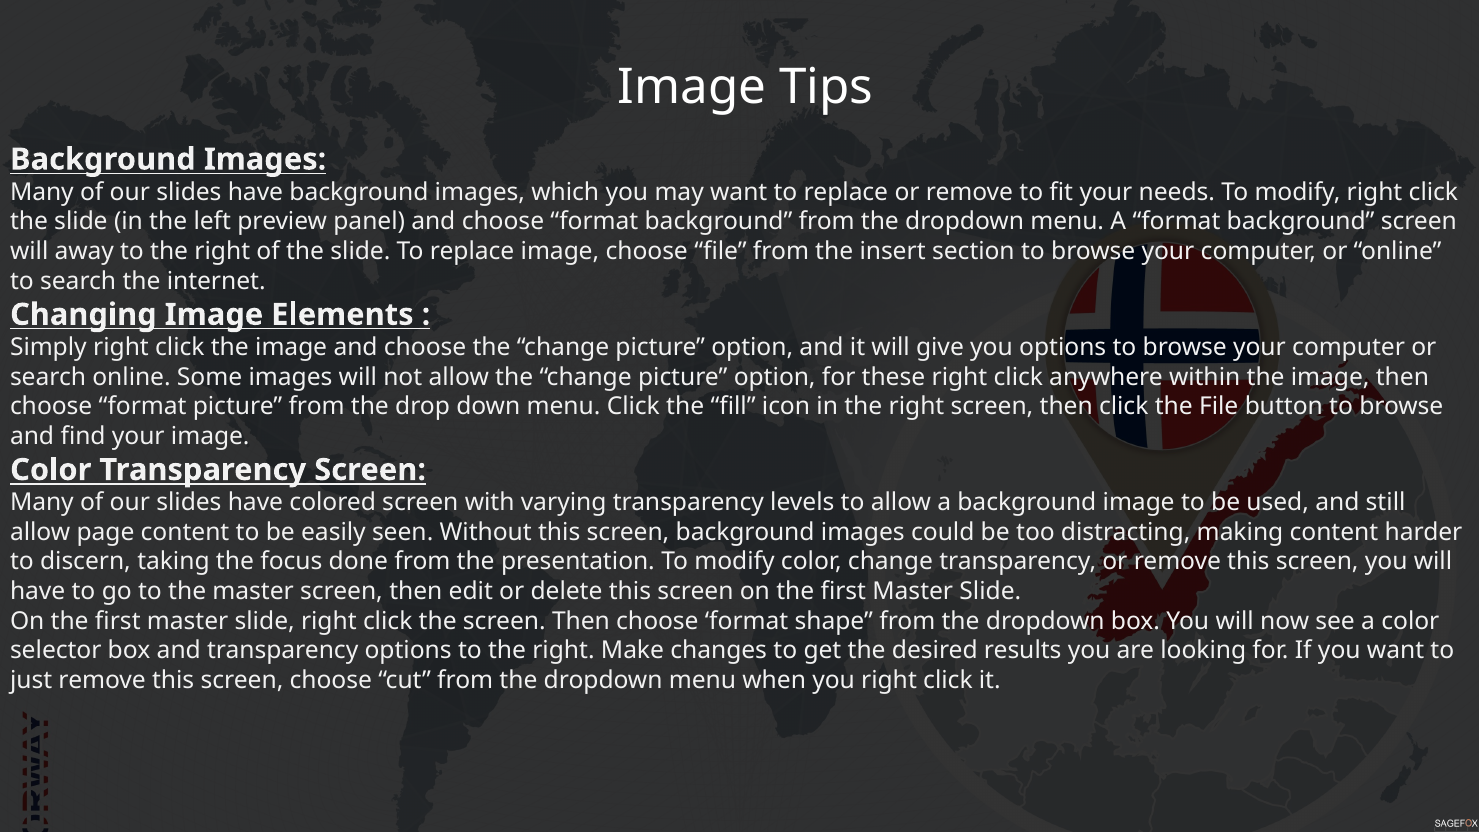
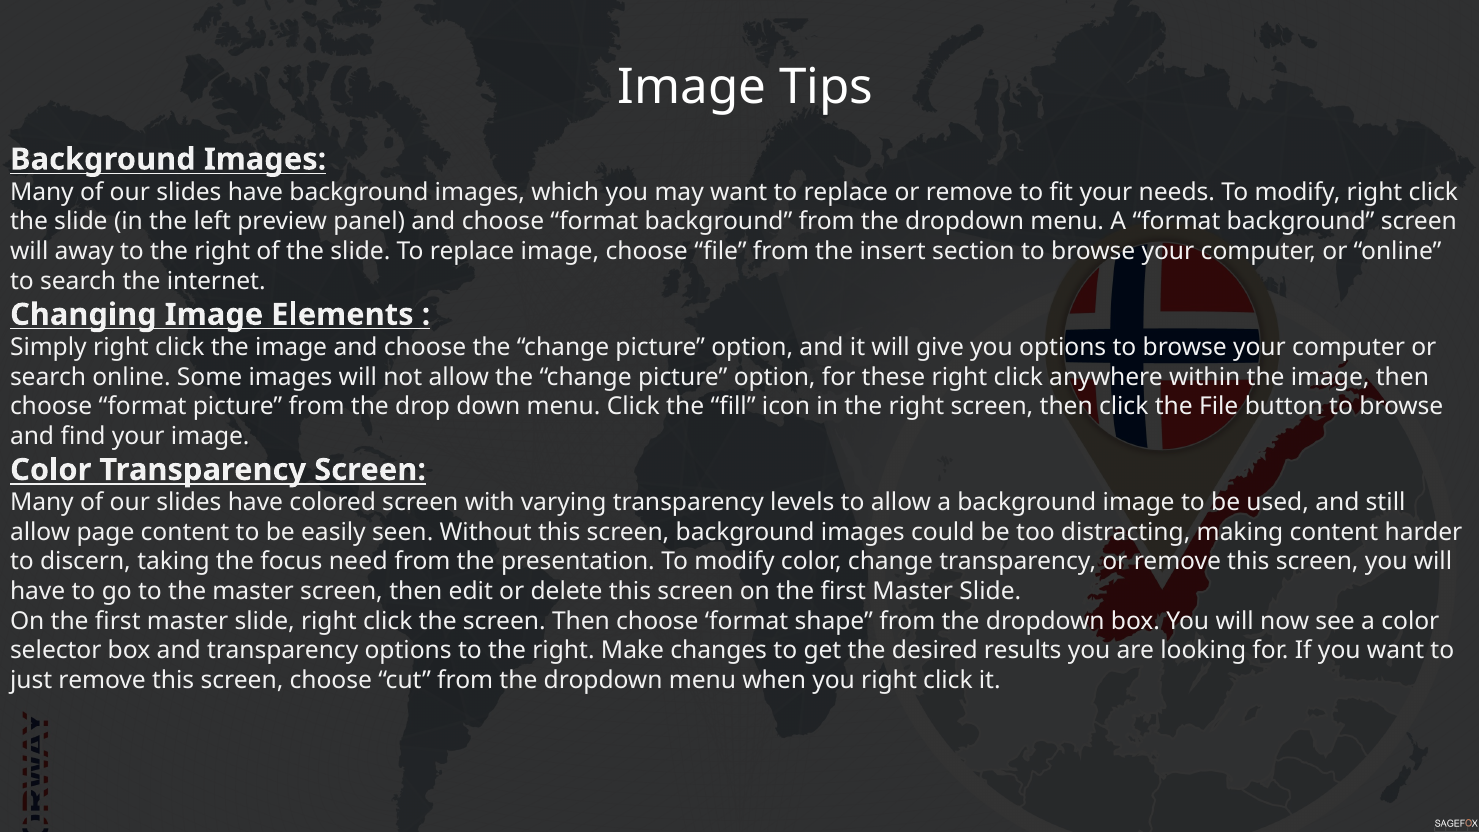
done: done -> need
